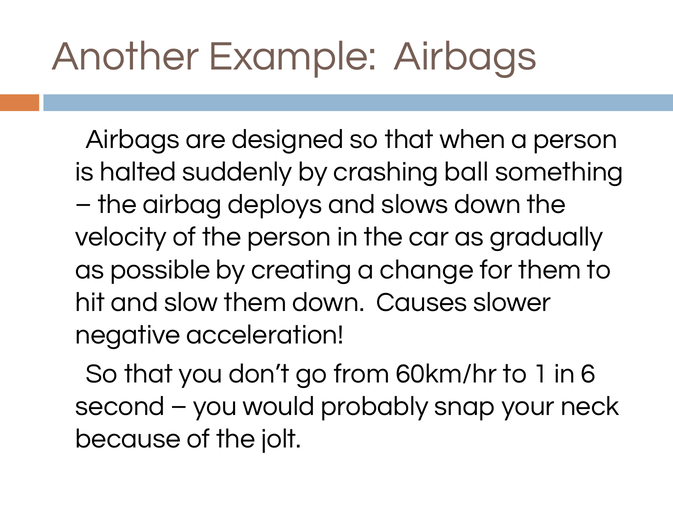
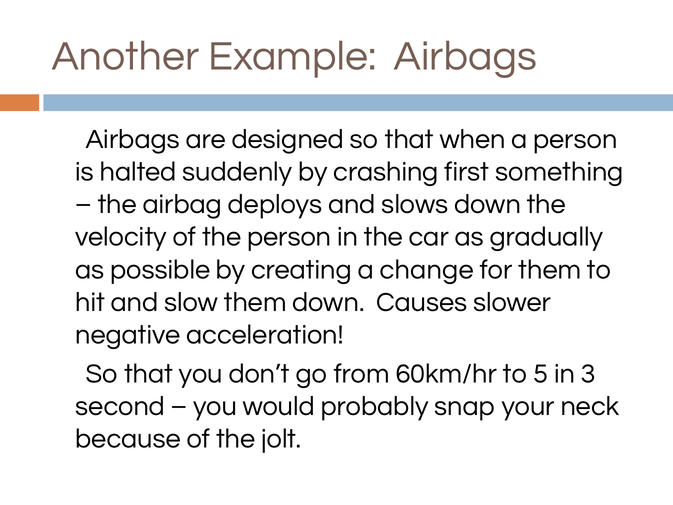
ball: ball -> first
1: 1 -> 5
6: 6 -> 3
